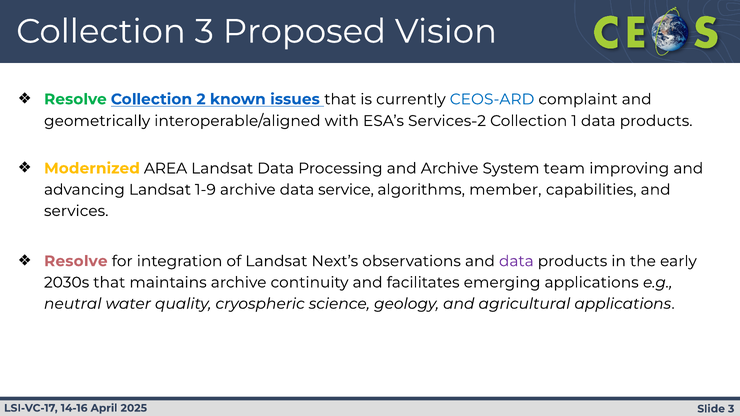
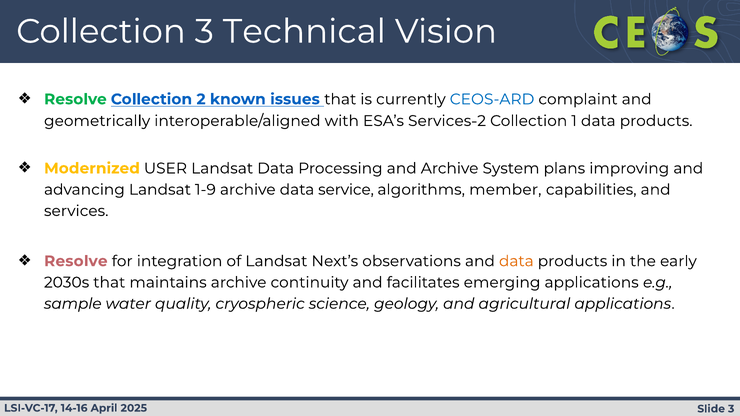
Proposed: Proposed -> Technical
AREA: AREA -> USER
team: team -> plans
data at (516, 261) colour: purple -> orange
neutral: neutral -> sample
